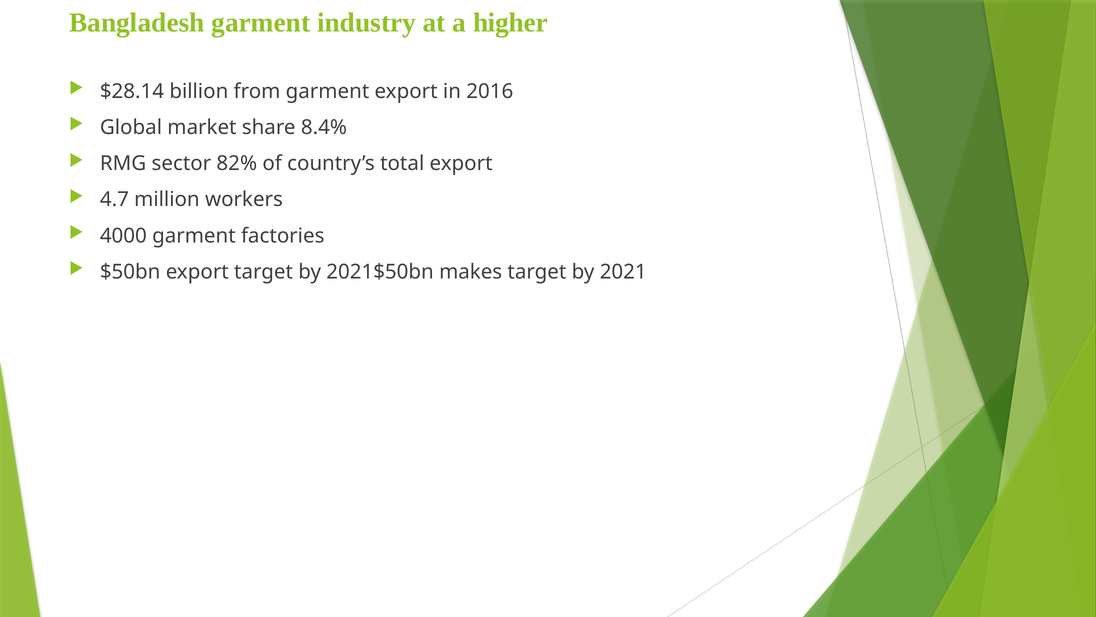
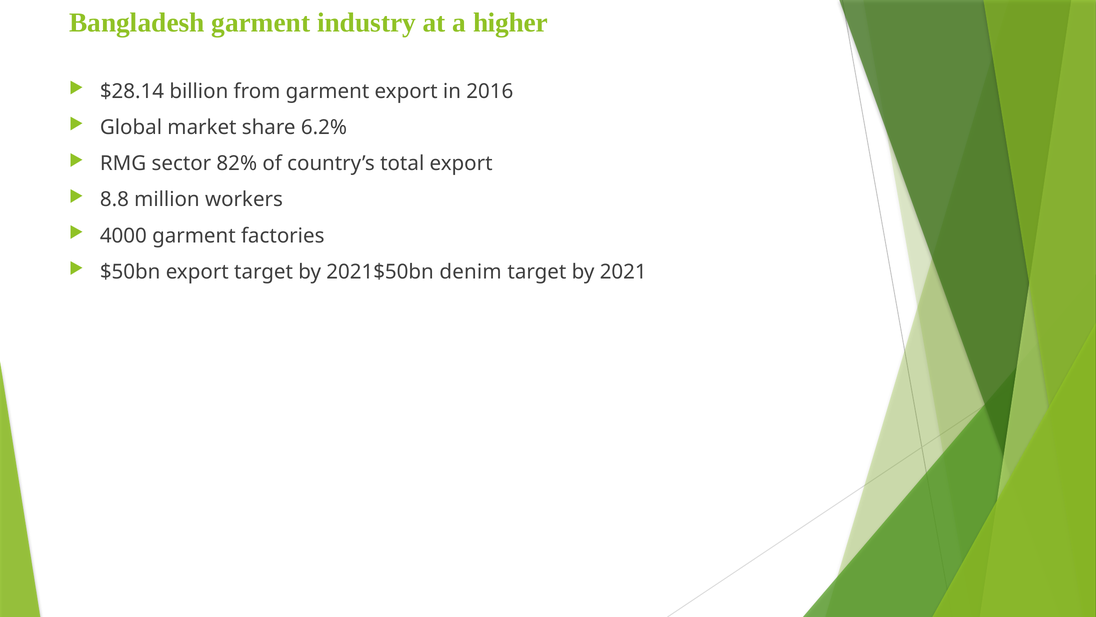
8.4%: 8.4% -> 6.2%
4.7: 4.7 -> 8.8
makes: makes -> denim
